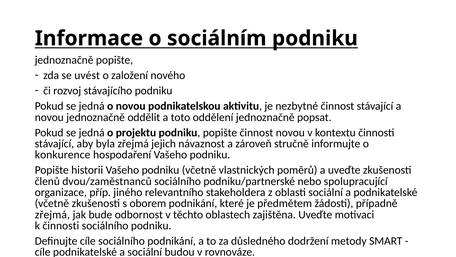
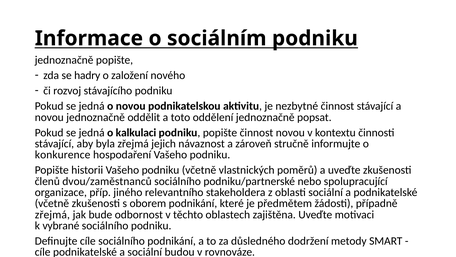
uvést: uvést -> hadry
projektu: projektu -> kalkulaci
k činnosti: činnosti -> vybrané
